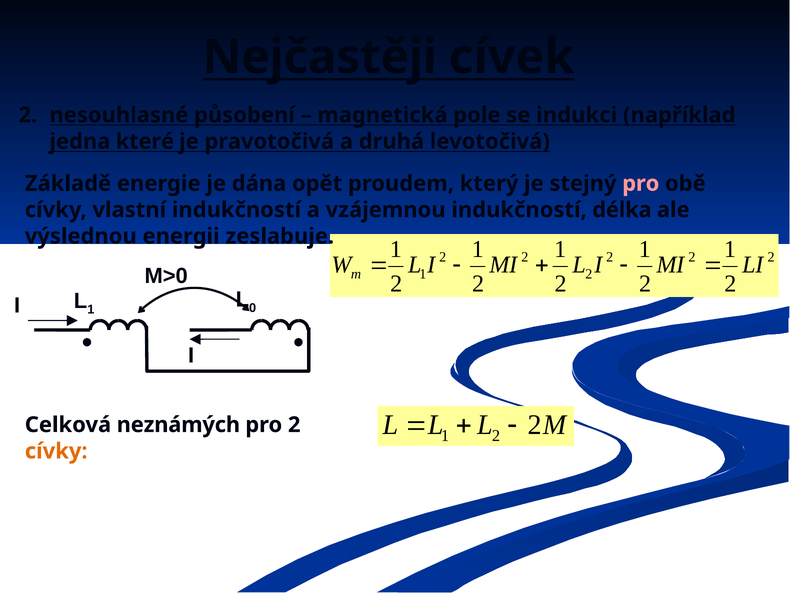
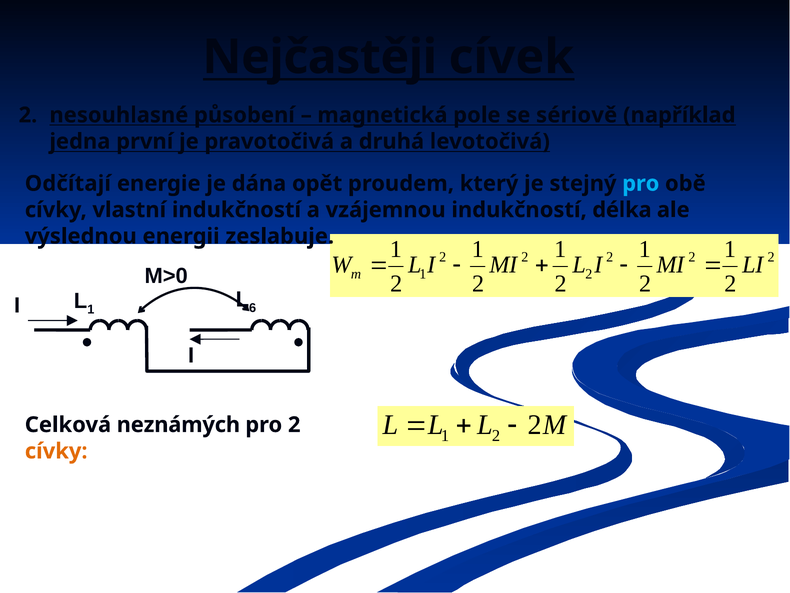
indukci: indukci -> sériově
které: které -> první
Základě: Základě -> Odčítají
pro at (641, 183) colour: pink -> light blue
0: 0 -> 6
